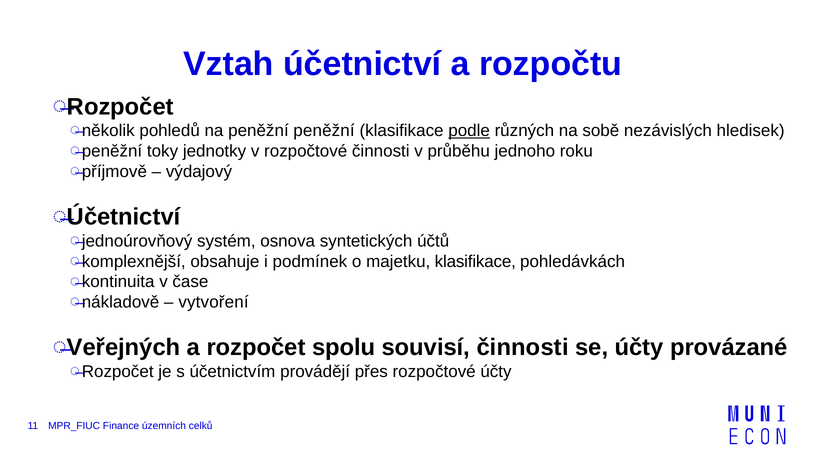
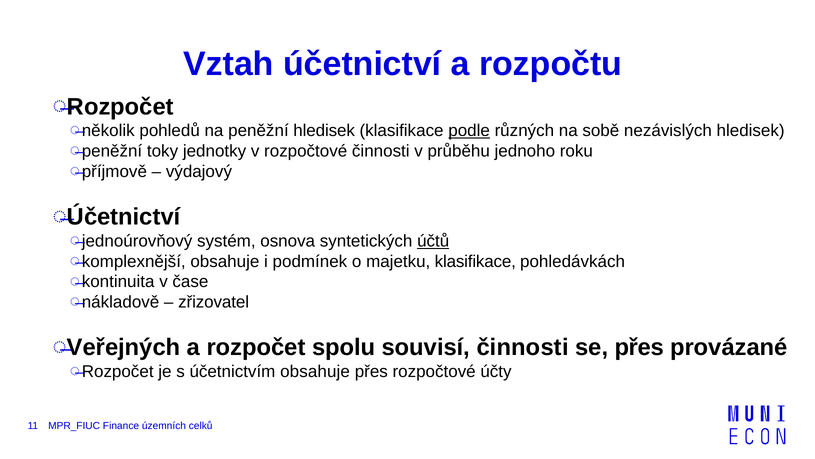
peněžní peněžní: peněžní -> hledisek
účtů underline: none -> present
vytvoření: vytvoření -> zřizovatel
se účty: účty -> přes
účetnictvím provádějí: provádějí -> obsahuje
